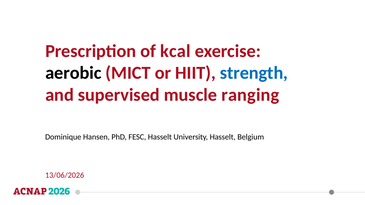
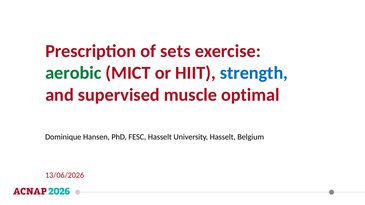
kcal: kcal -> sets
aerobic colour: black -> green
ranging: ranging -> optimal
